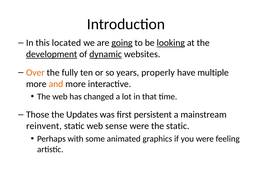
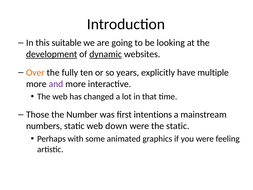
located: located -> suitable
going underline: present -> none
looking underline: present -> none
properly: properly -> explicitly
and colour: orange -> purple
Updates: Updates -> Number
persistent: persistent -> intentions
reinvent: reinvent -> numbers
sense: sense -> down
